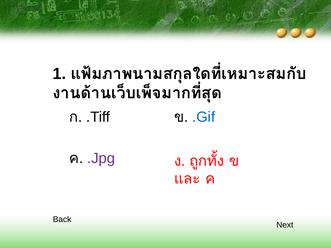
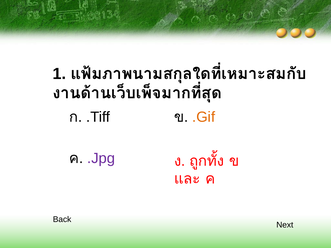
.Gif colour: blue -> orange
